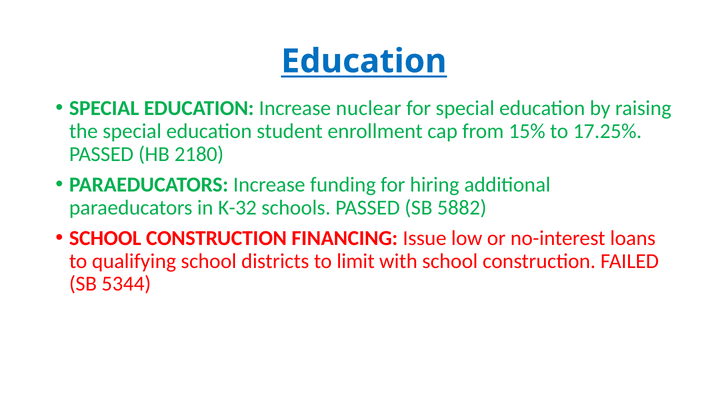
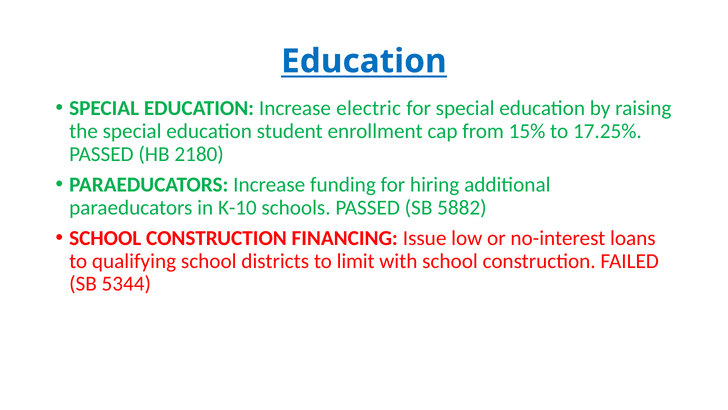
nuclear: nuclear -> electric
K-32: K-32 -> K-10
